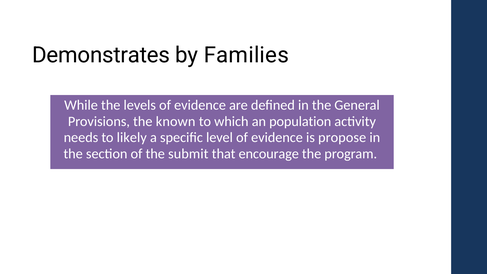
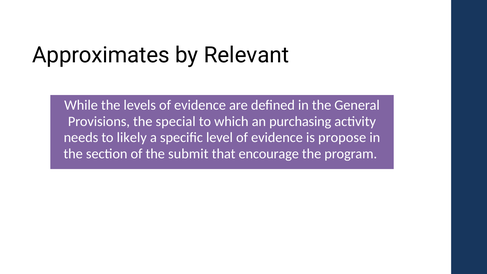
Demonstrates: Demonstrates -> Approximates
Families: Families -> Relevant
known: known -> special
population: population -> purchasing
